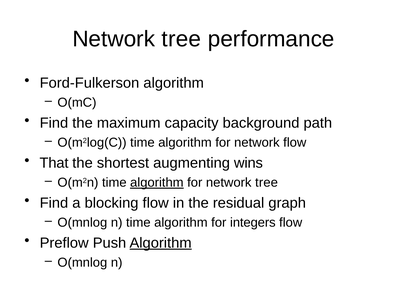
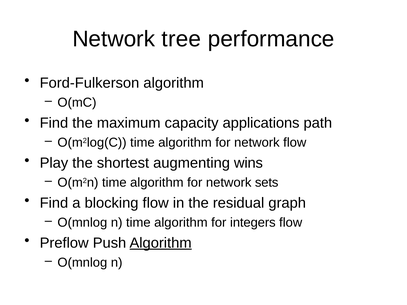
background: background -> applications
That: That -> Play
algorithm at (157, 183) underline: present -> none
for network tree: tree -> sets
